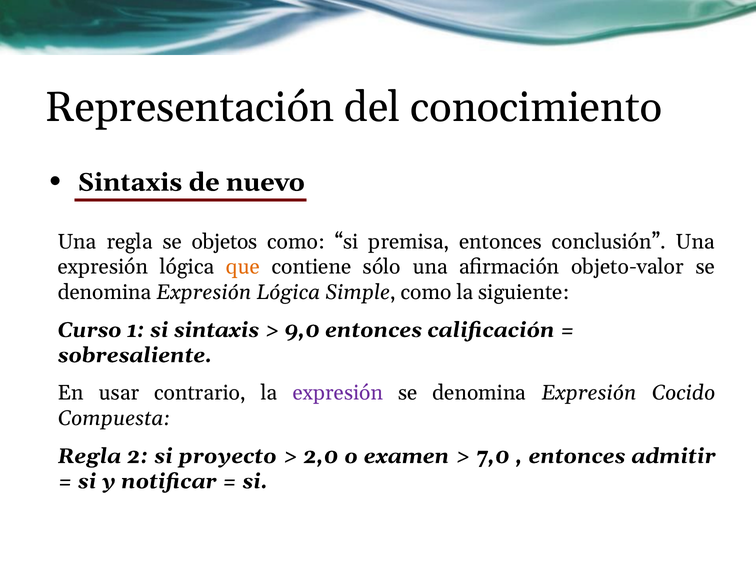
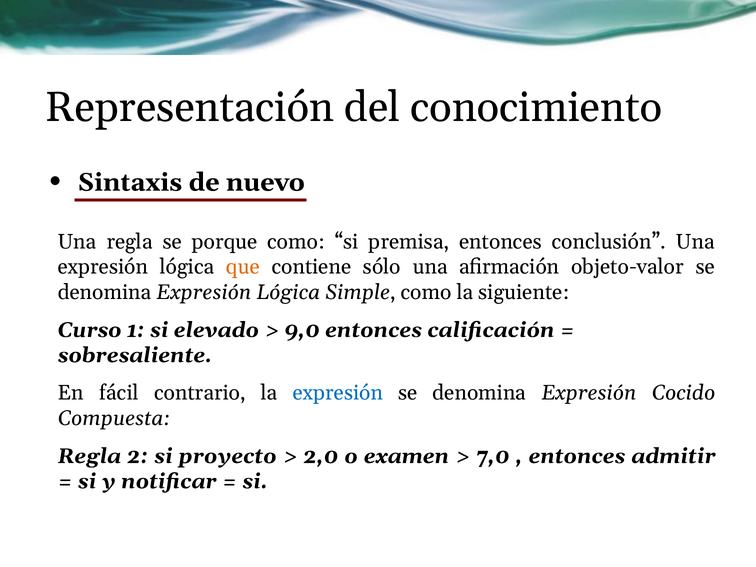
objetos: objetos -> porque
si sintaxis: sintaxis -> elevado
usar: usar -> fácil
expresión at (338, 393) colour: purple -> blue
